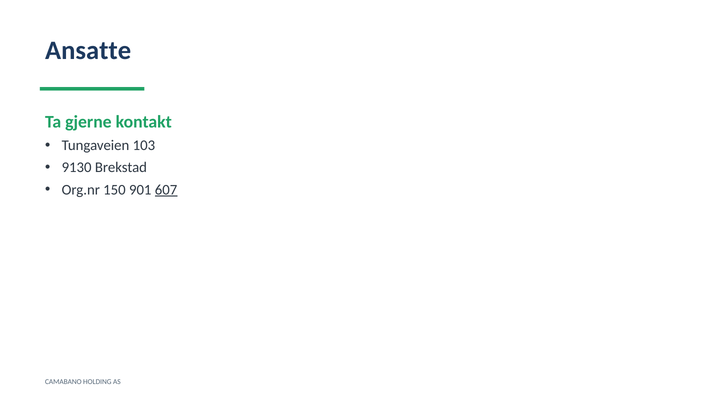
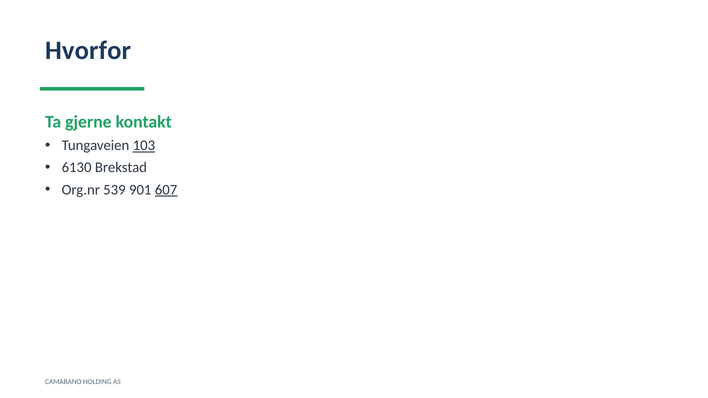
Ansatte: Ansatte -> Hvorfor
103 underline: none -> present
9130: 9130 -> 6130
150: 150 -> 539
